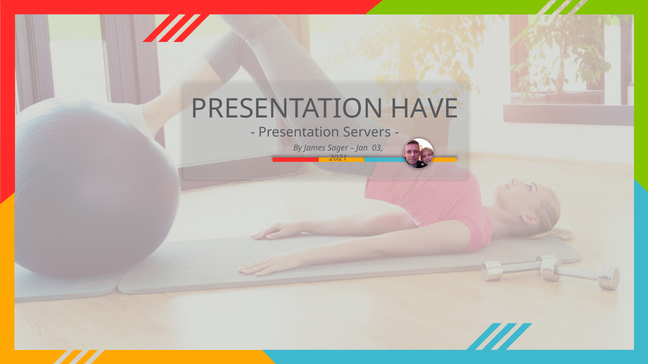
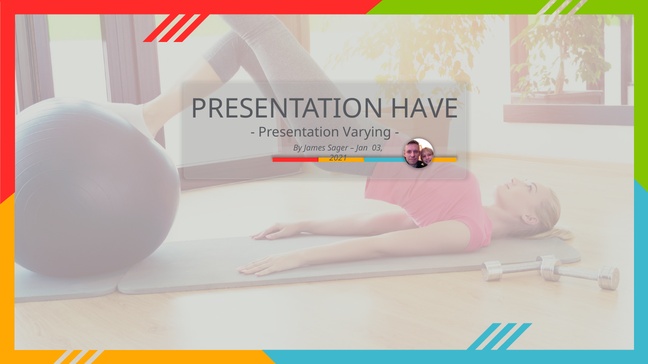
Servers: Servers -> Varying
